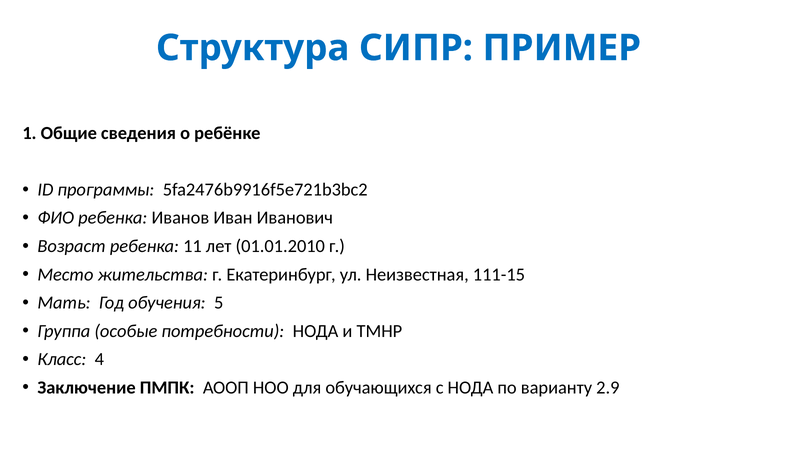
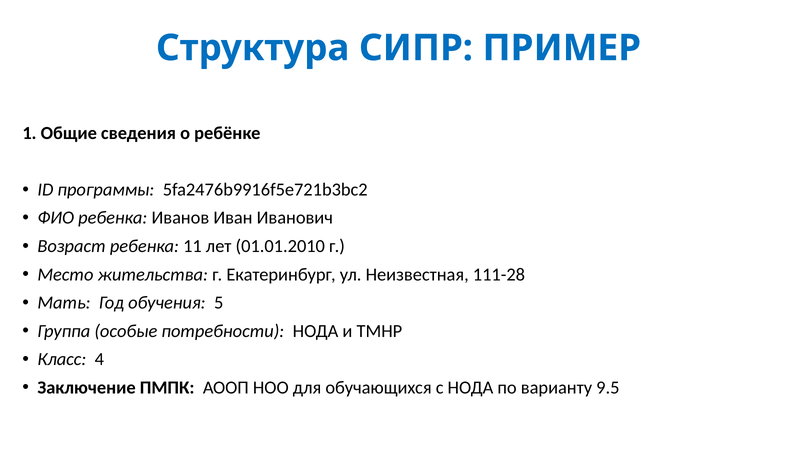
111-15: 111-15 -> 111-28
2.9: 2.9 -> 9.5
